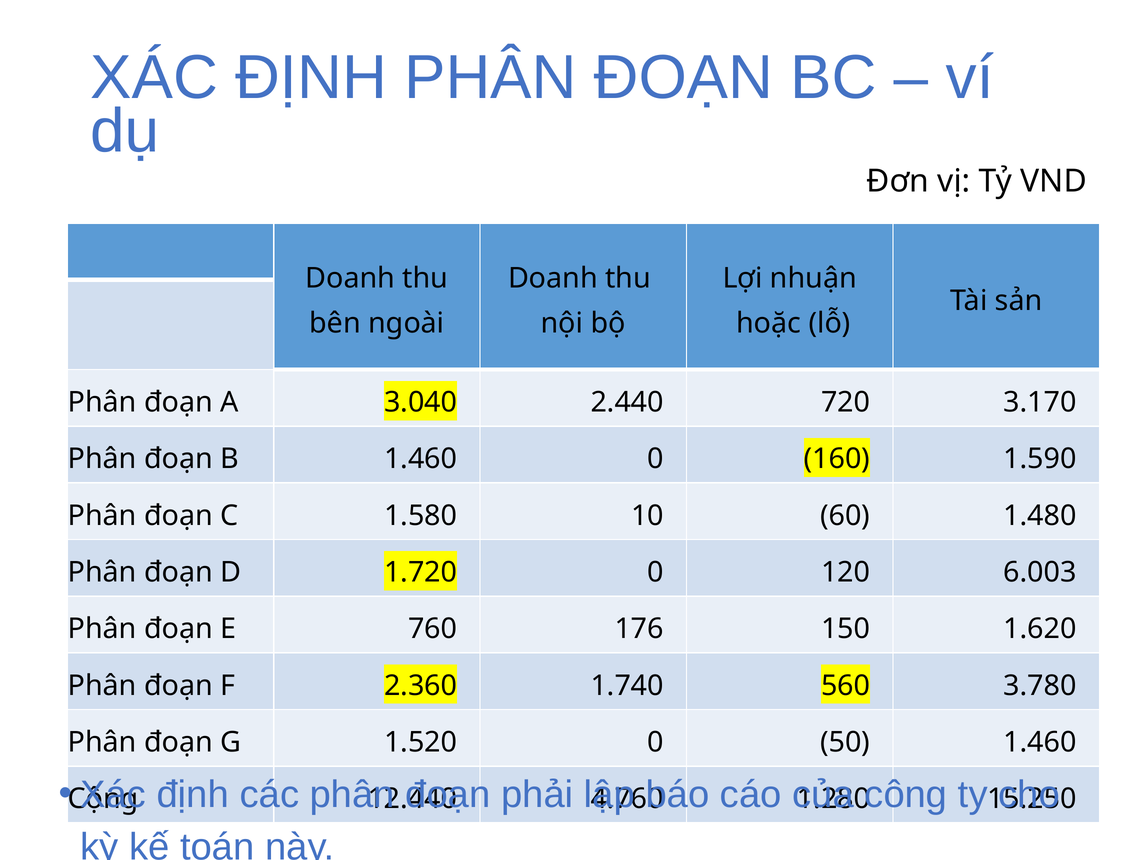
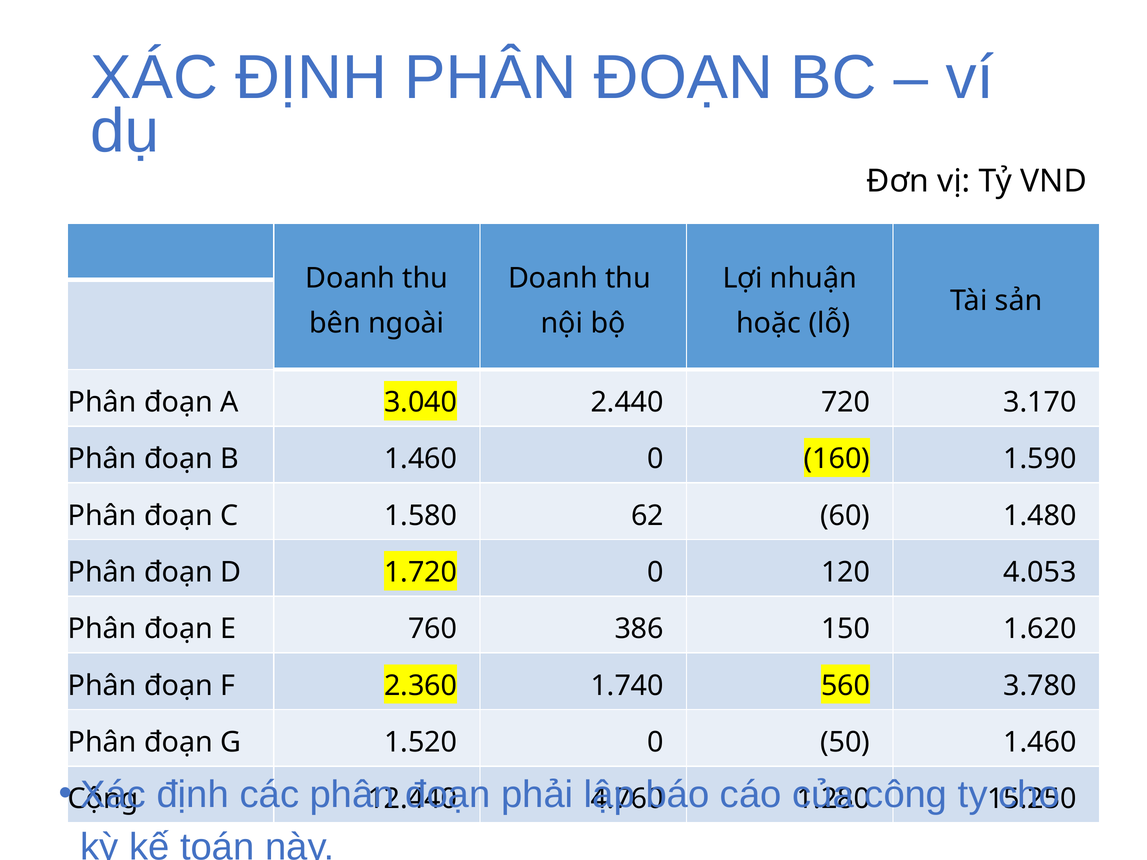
10: 10 -> 62
6.003: 6.003 -> 4.053
176: 176 -> 386
